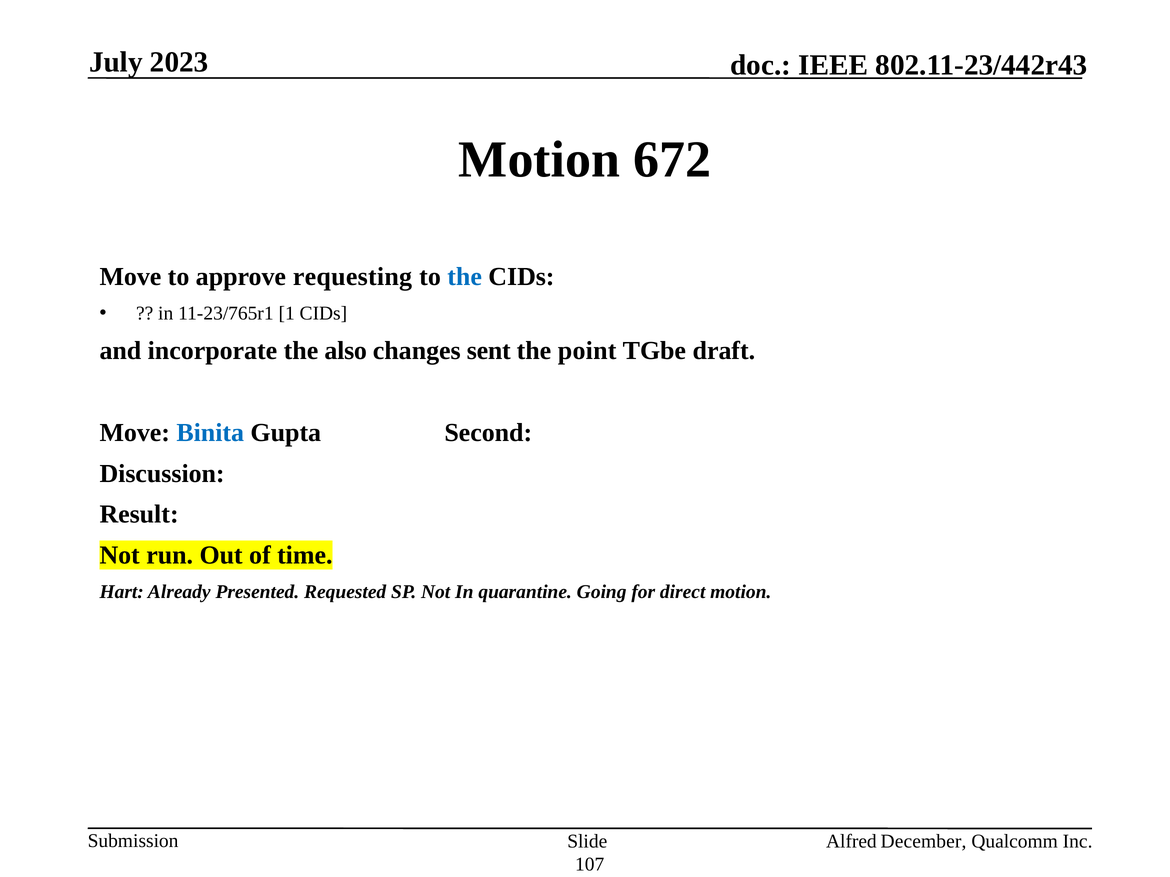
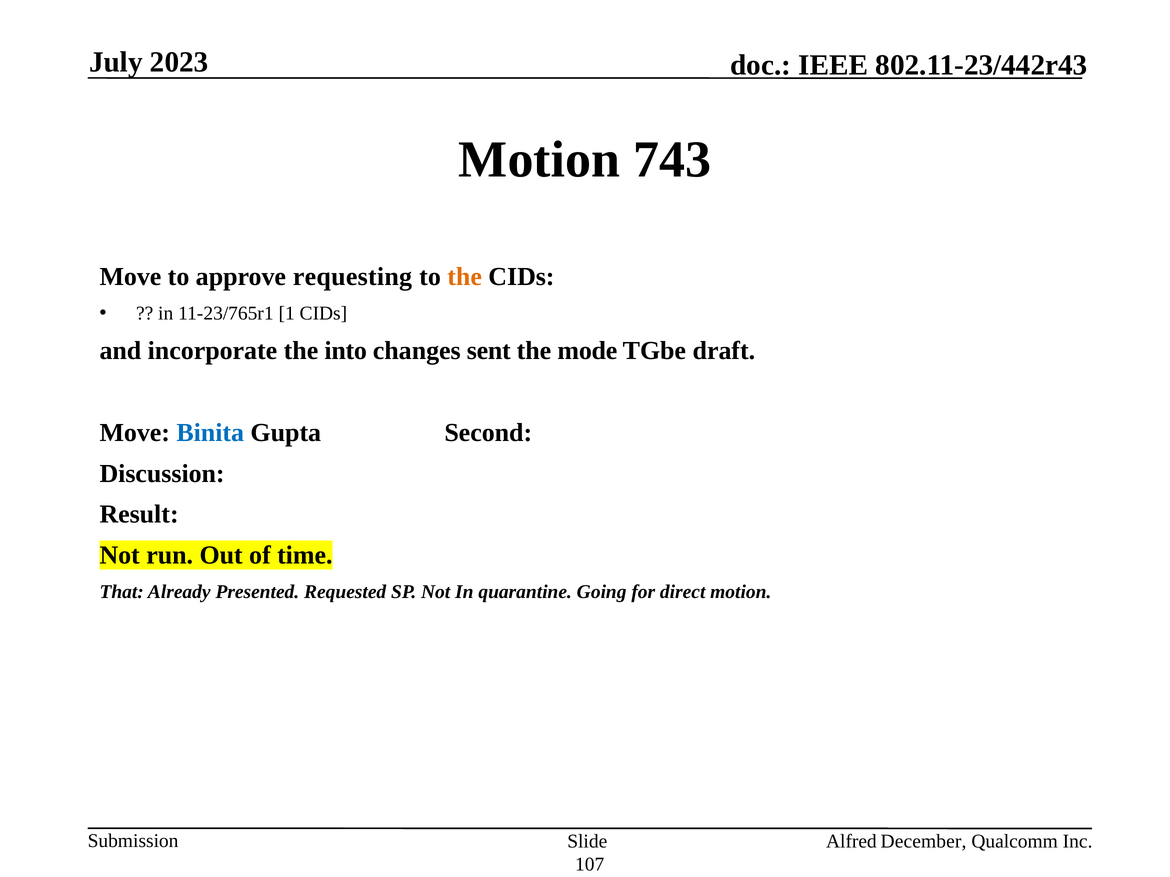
672: 672 -> 743
the at (465, 277) colour: blue -> orange
also: also -> into
point: point -> mode
Hart: Hart -> That
